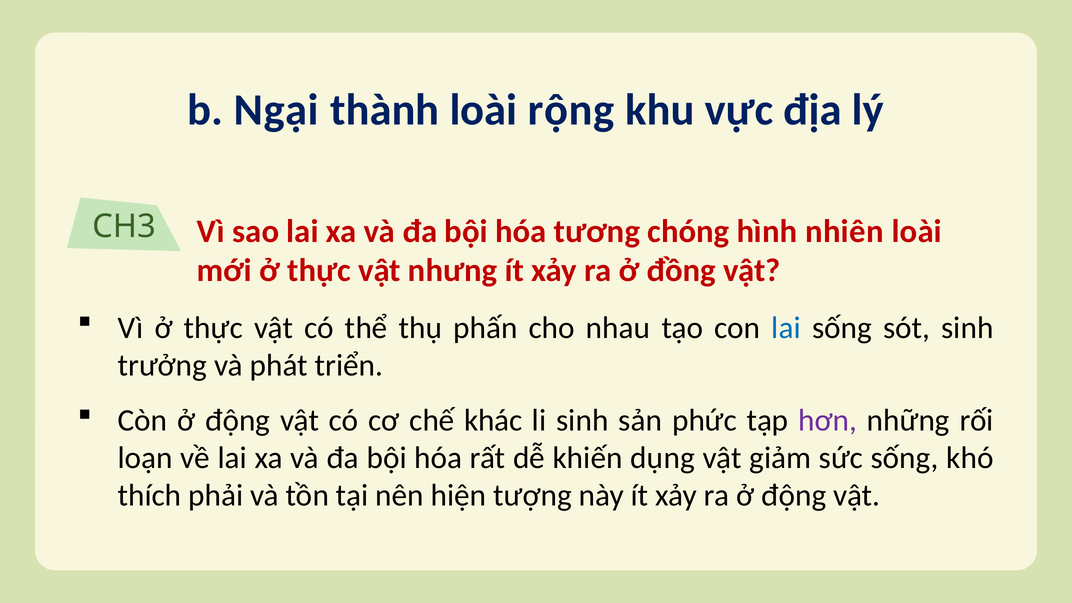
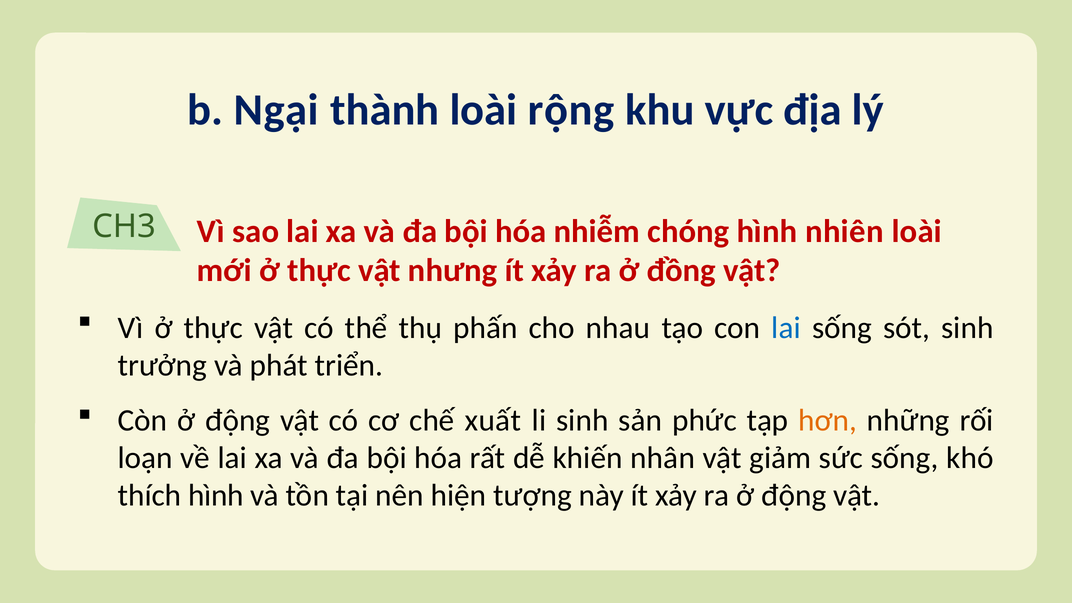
tương: tương -> nhiễm
khác: khác -> xuất
hơn colour: purple -> orange
dụng: dụng -> nhân
thích phải: phải -> hình
